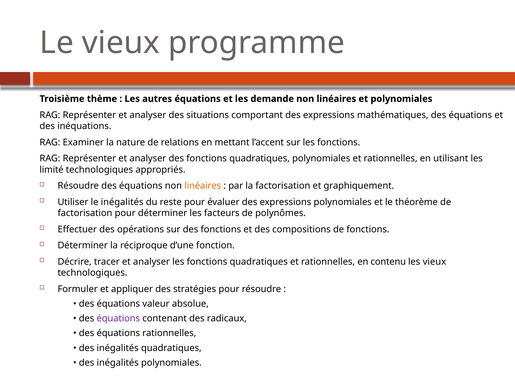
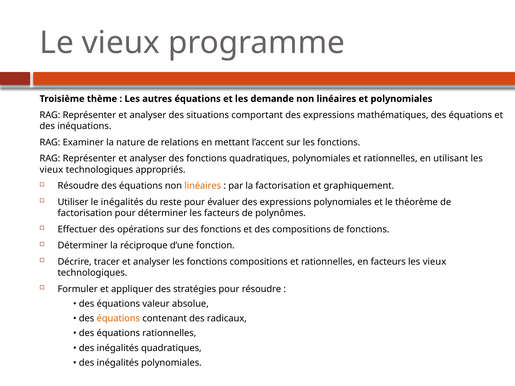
limité at (52, 170): limité -> vieux
les fonctions quadratiques: quadratiques -> compositions
en contenu: contenu -> facteurs
équations at (118, 319) colour: purple -> orange
